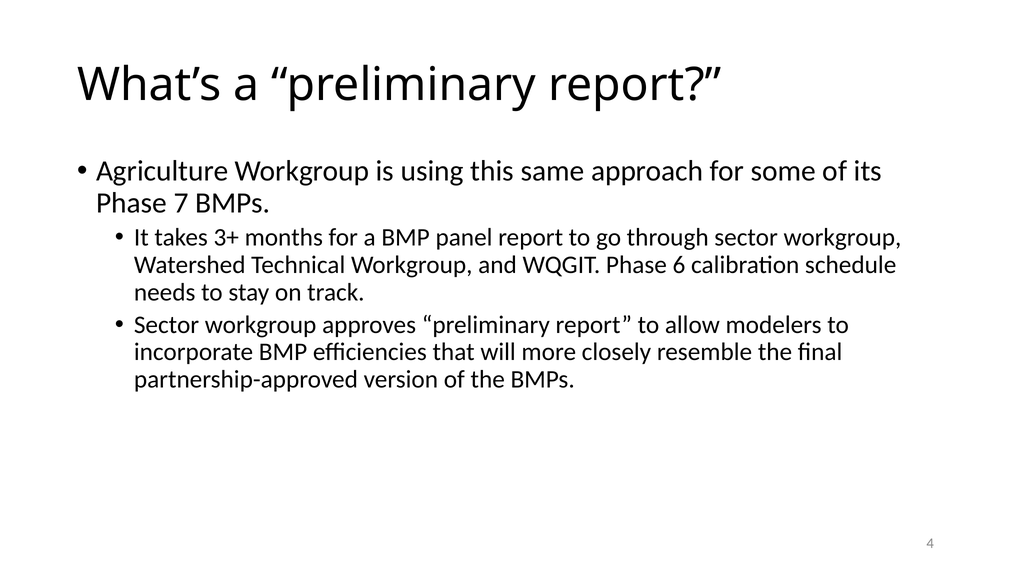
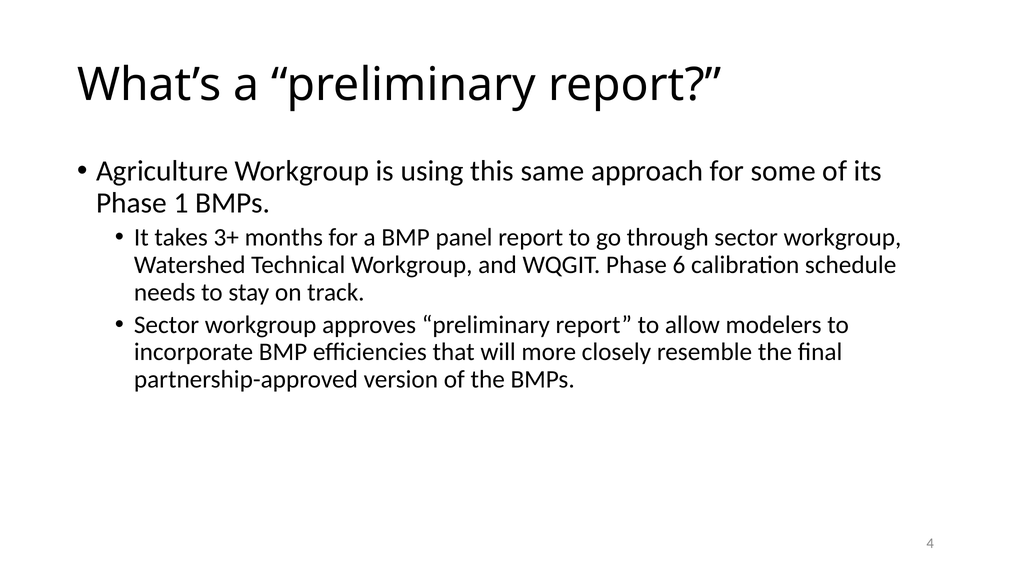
7: 7 -> 1
